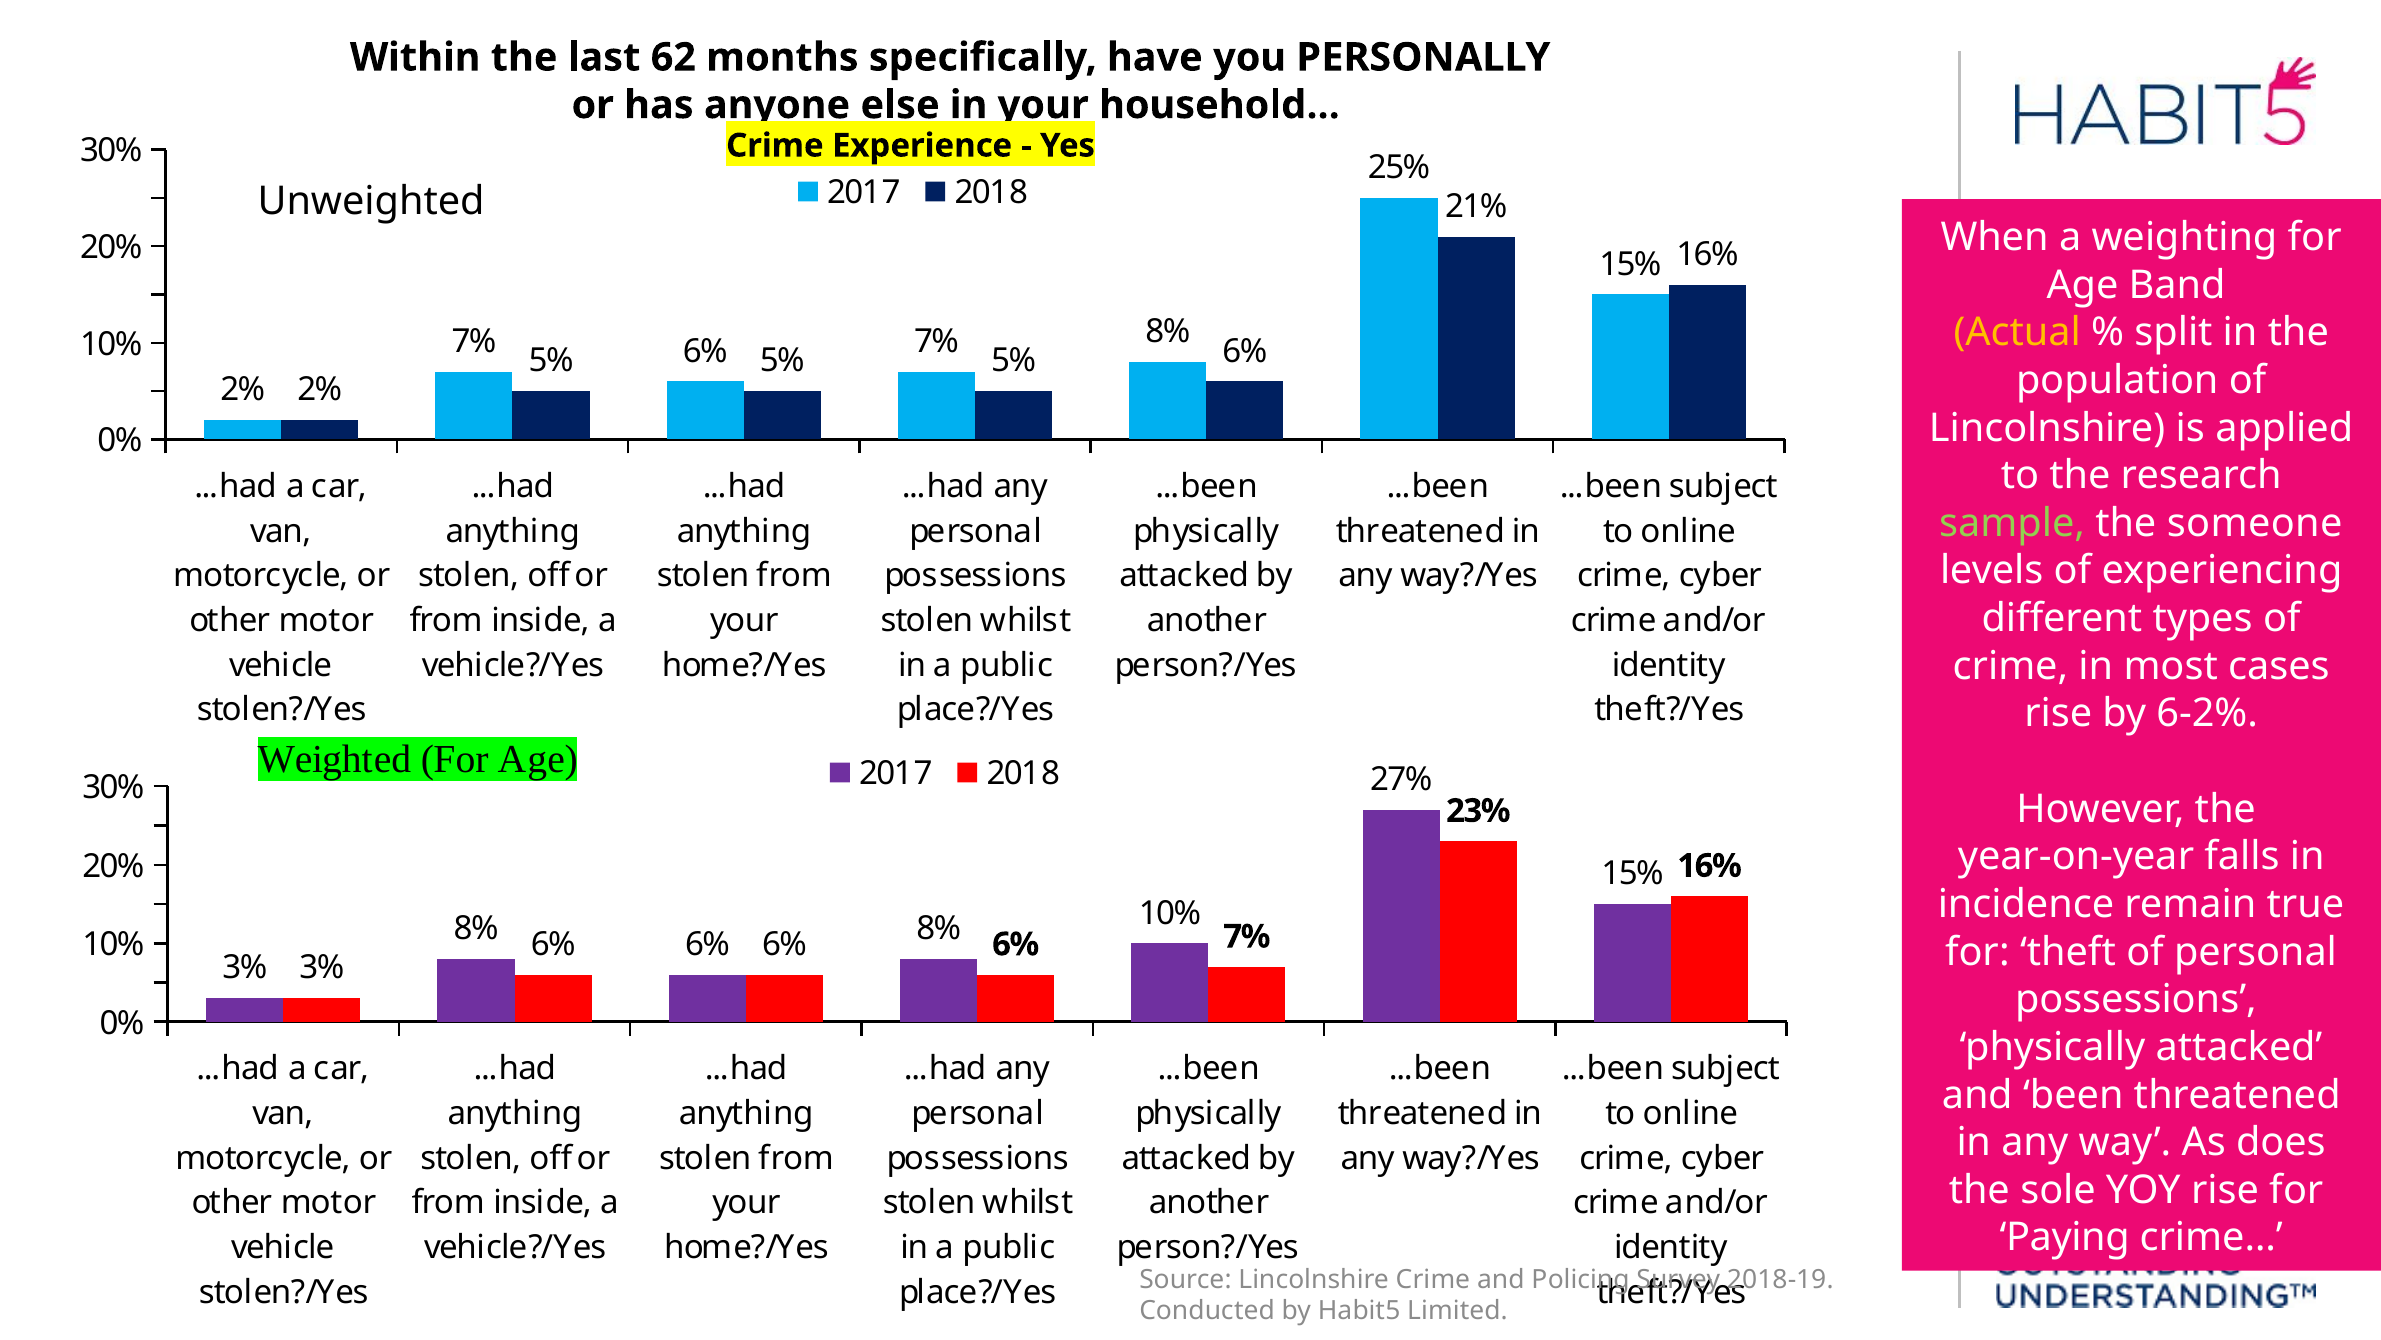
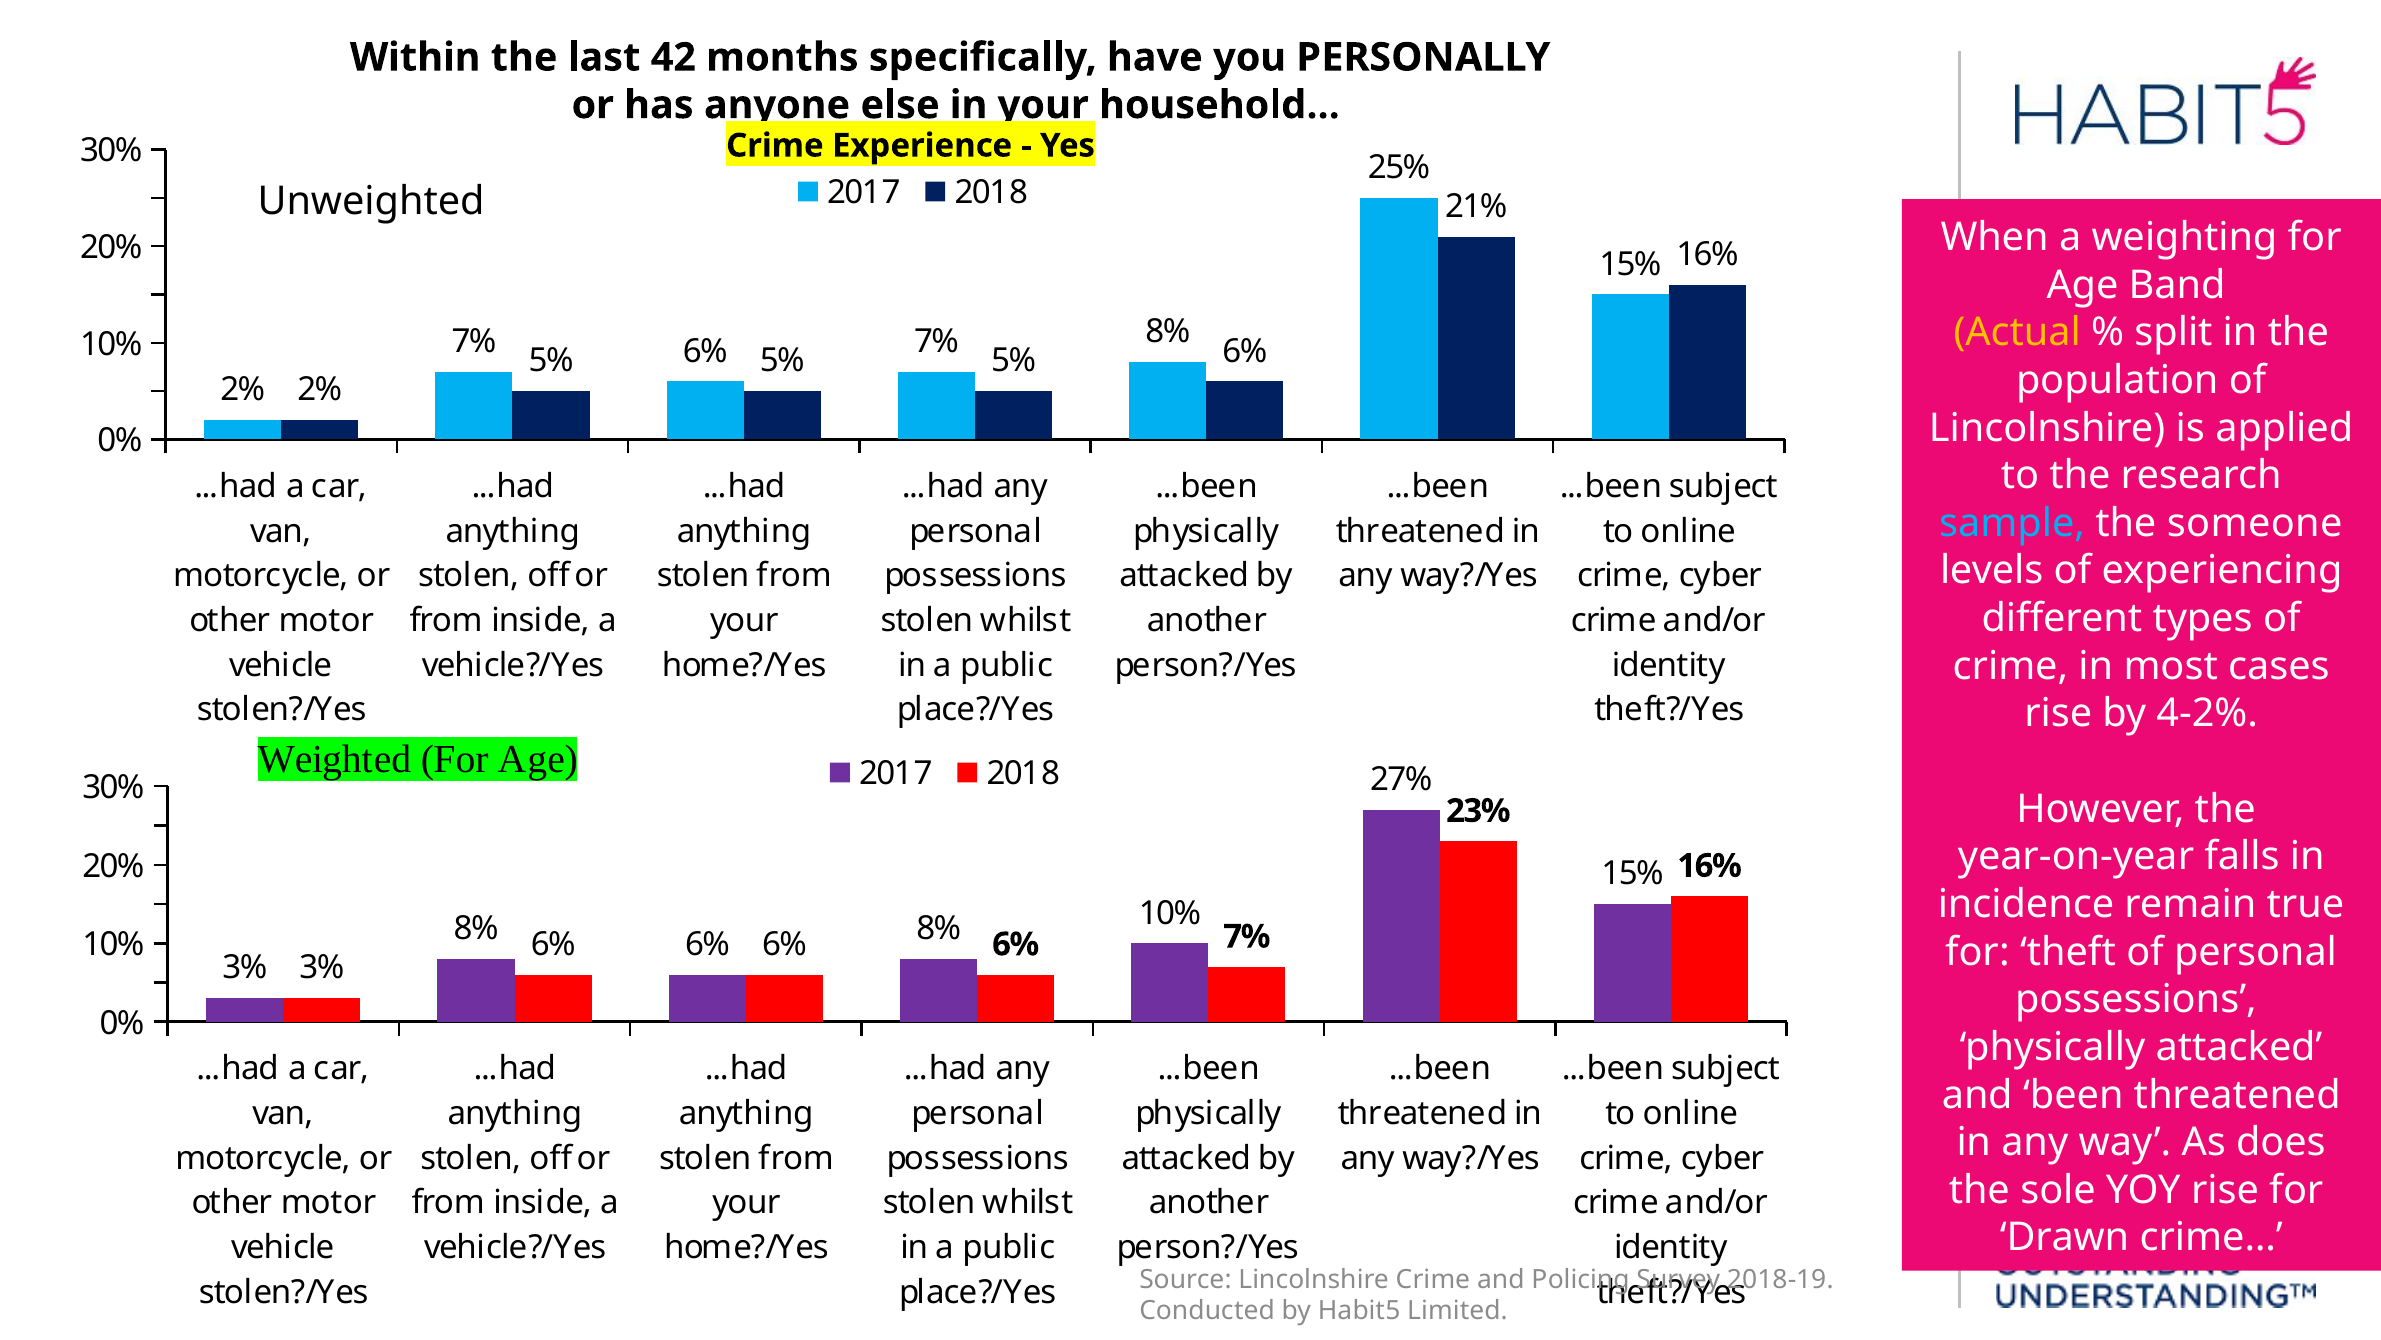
62: 62 -> 42
sample colour: light green -> light blue
6-2%: 6-2% -> 4-2%
Paying: Paying -> Drawn
